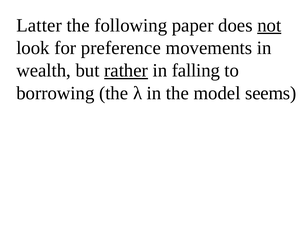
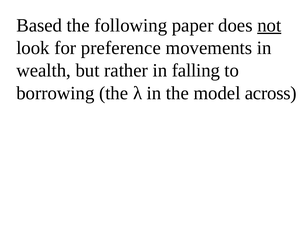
Latter: Latter -> Based
rather underline: present -> none
seems: seems -> across
